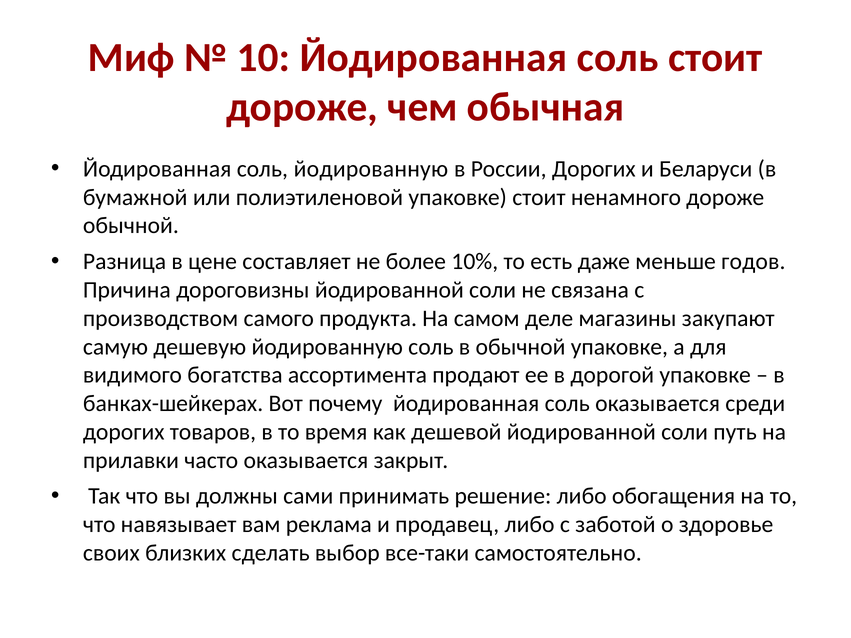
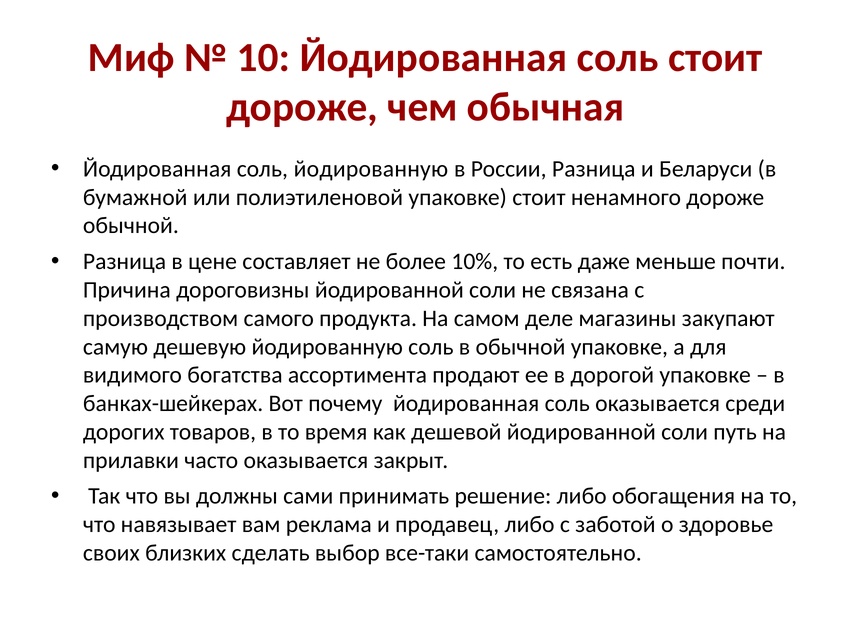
России Дорогих: Дорогих -> Разница
годов: годов -> почти
